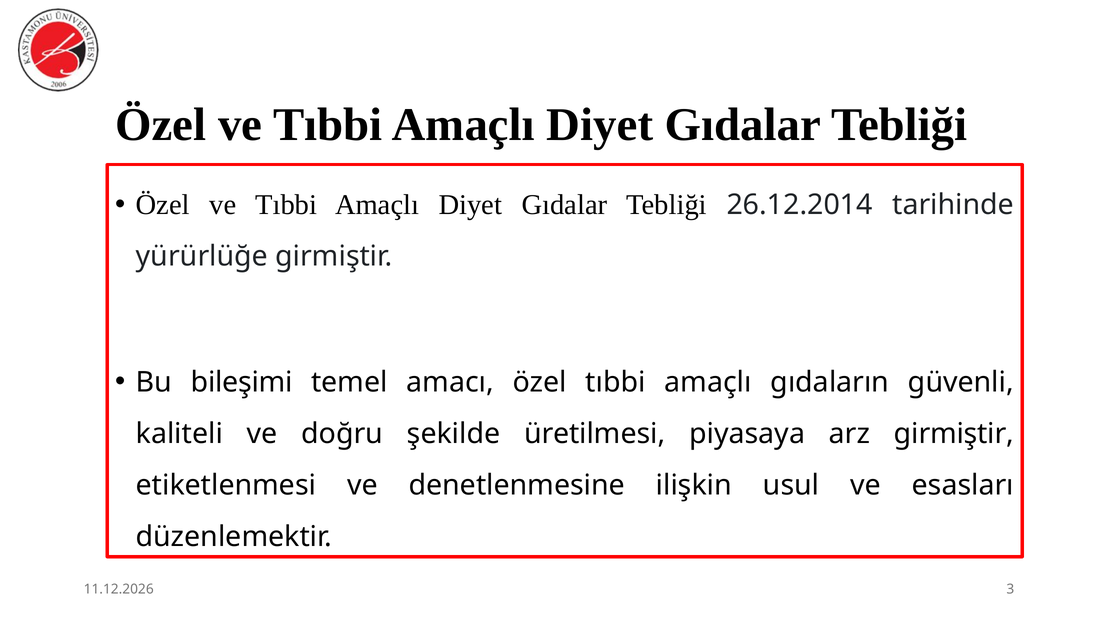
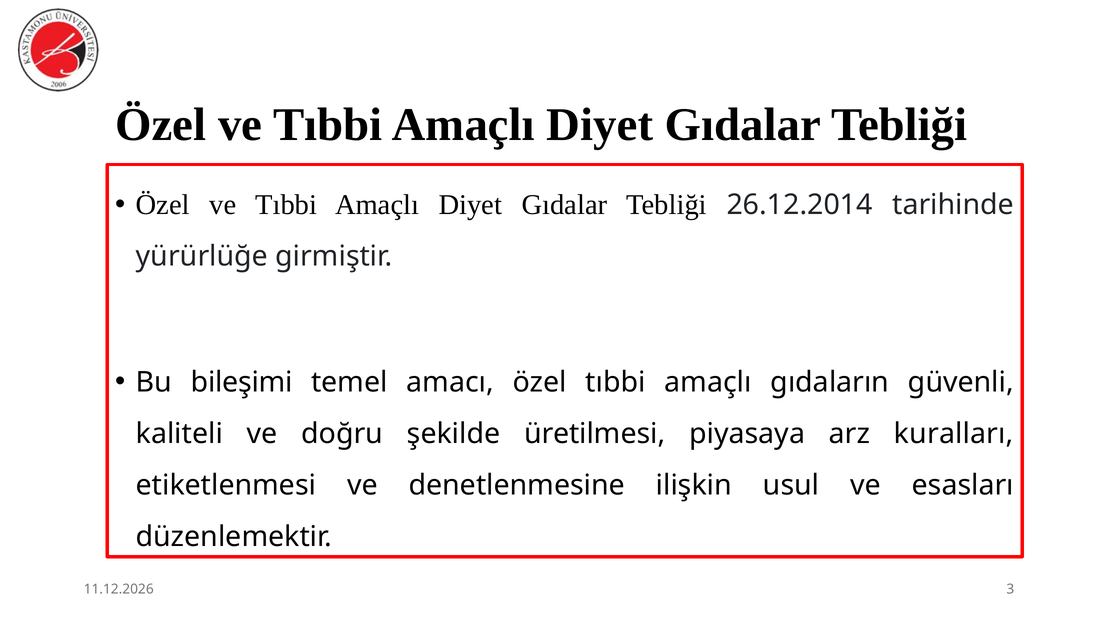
arz girmiştir: girmiştir -> kuralları
